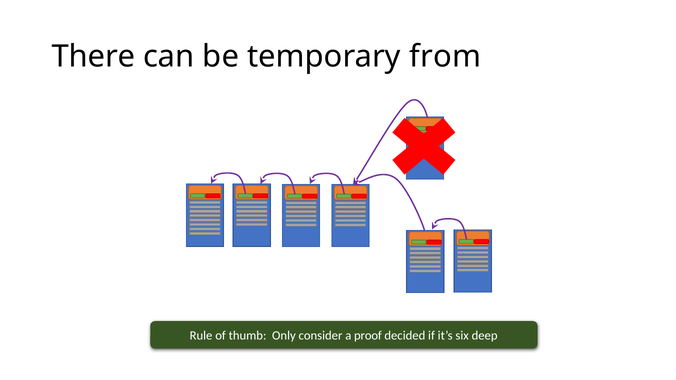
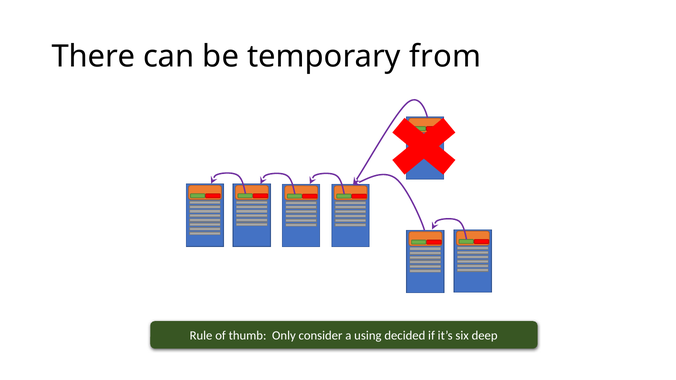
proof: proof -> using
